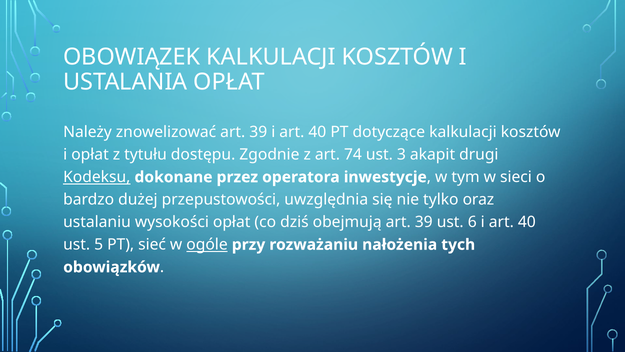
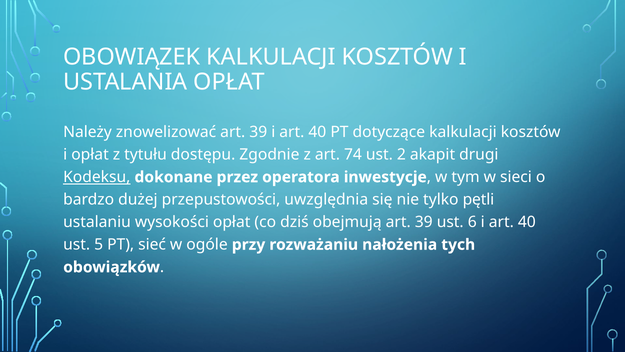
3: 3 -> 2
oraz: oraz -> pętli
ogóle underline: present -> none
